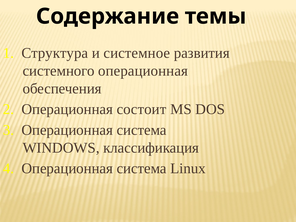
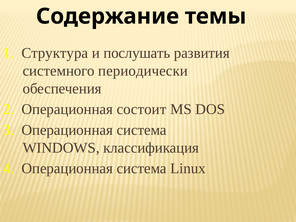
системное: системное -> послушать
системного операционная: операционная -> периодически
